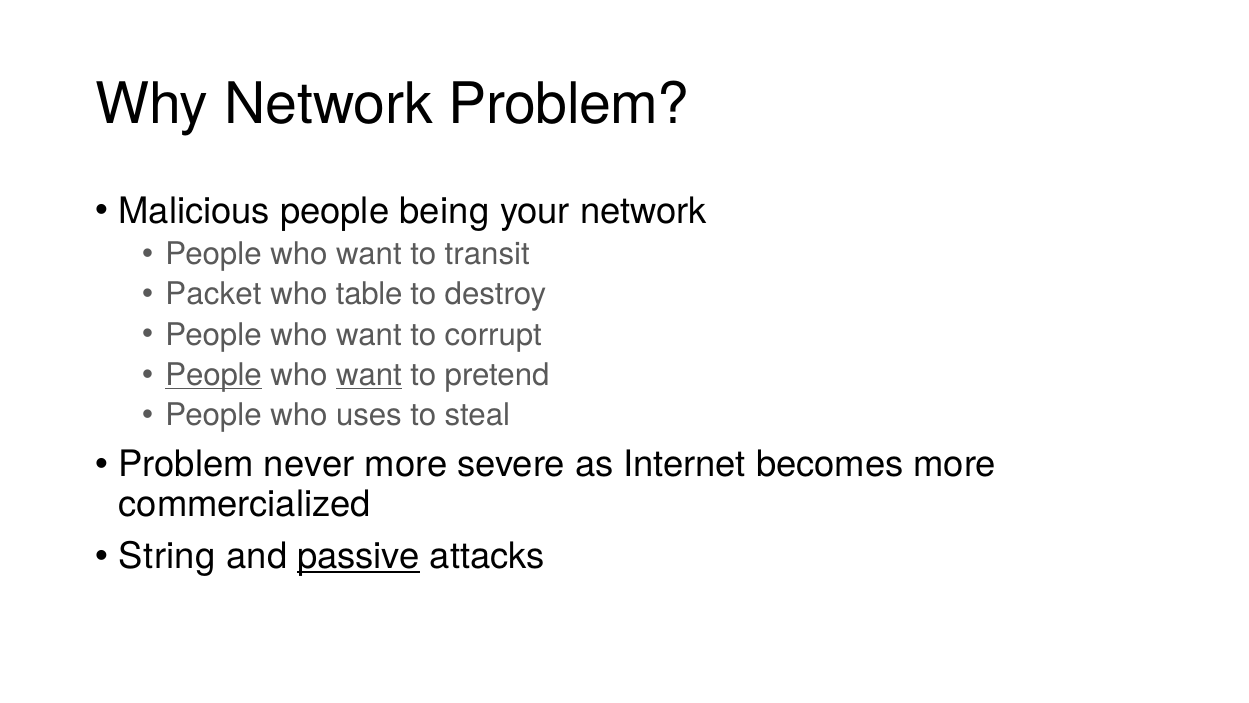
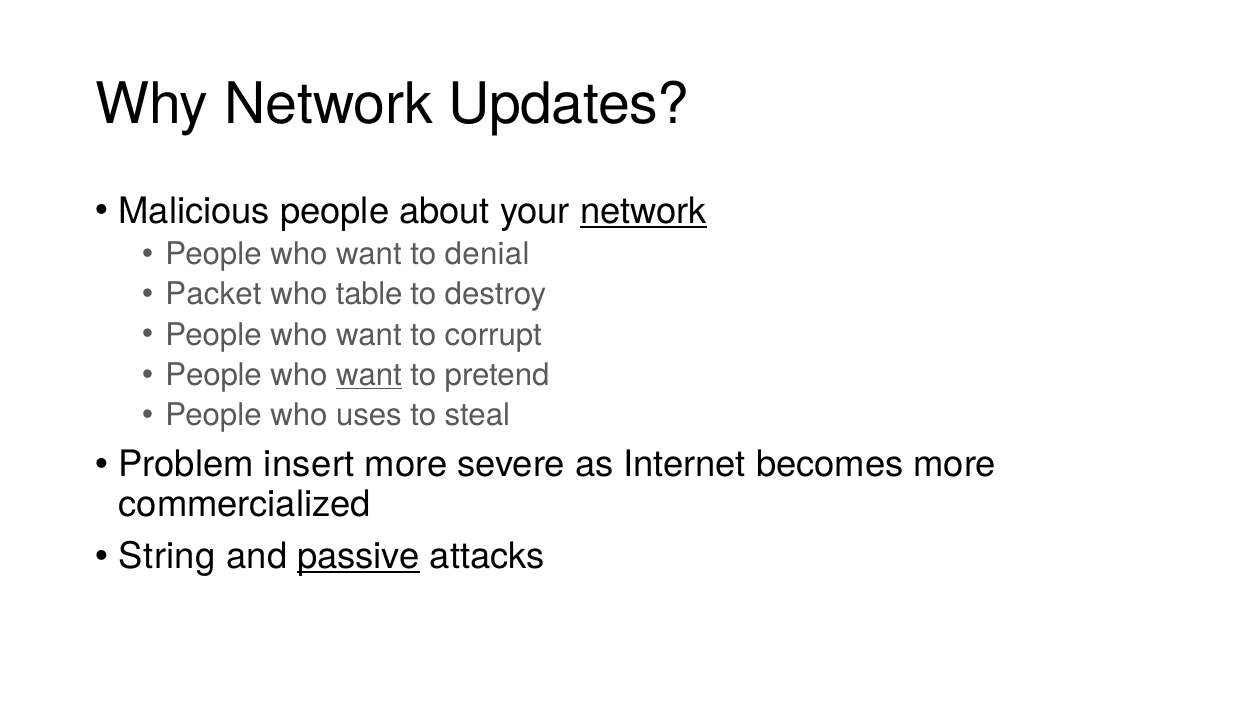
Network Problem: Problem -> Updates
being: being -> about
network at (644, 211) underline: none -> present
transit: transit -> denial
People at (214, 375) underline: present -> none
never: never -> insert
